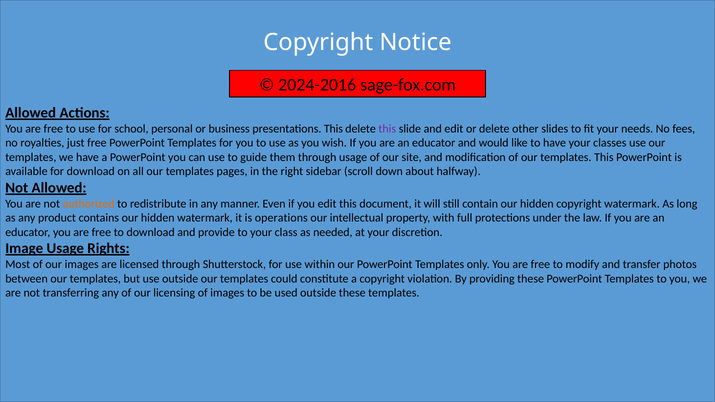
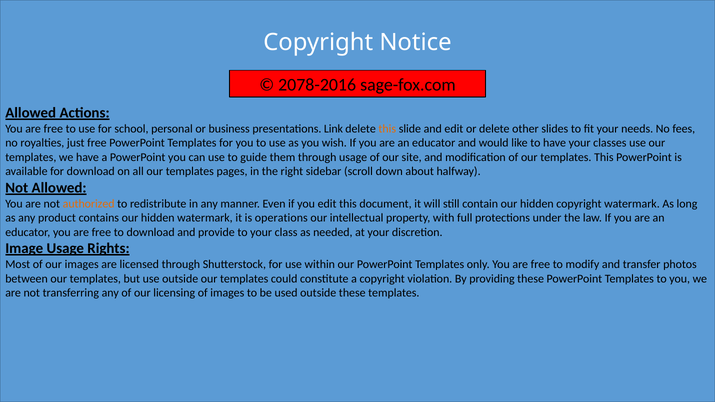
2024-2016: 2024-2016 -> 2078-2016
presentations This: This -> Link
this at (387, 129) colour: purple -> orange
